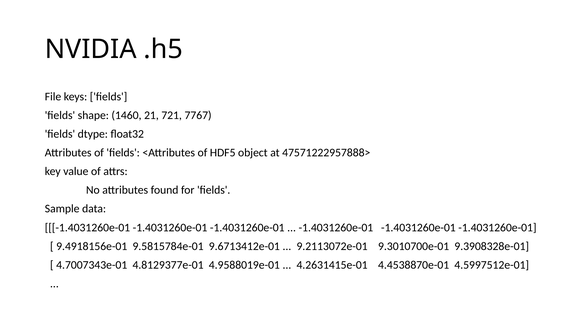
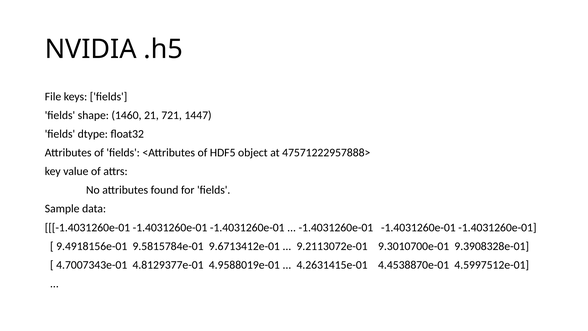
7767: 7767 -> 1447
